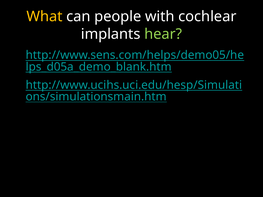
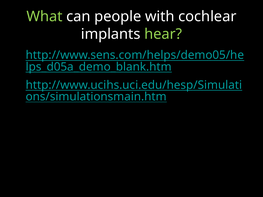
What colour: yellow -> light green
